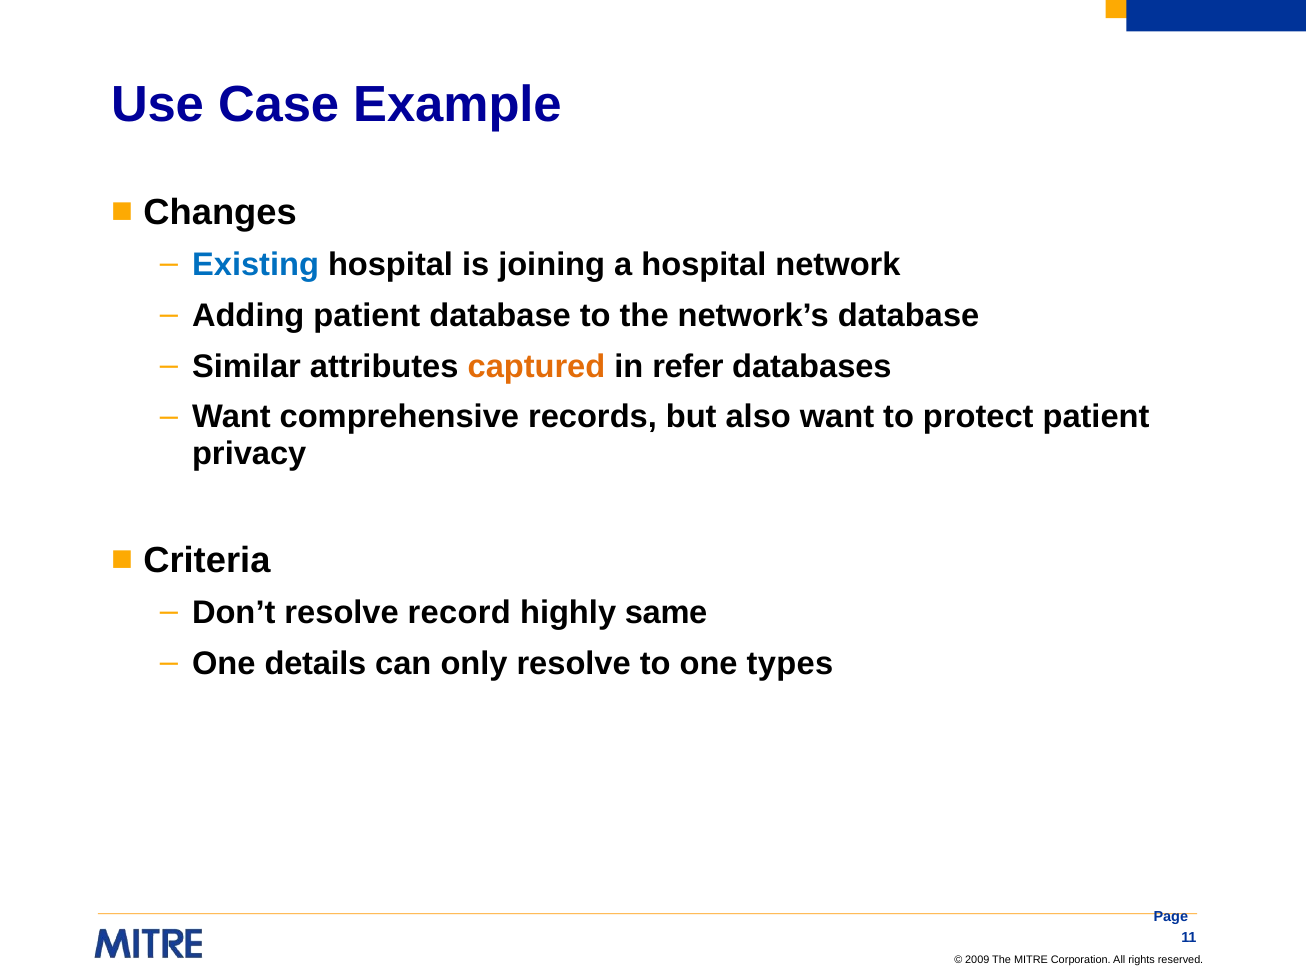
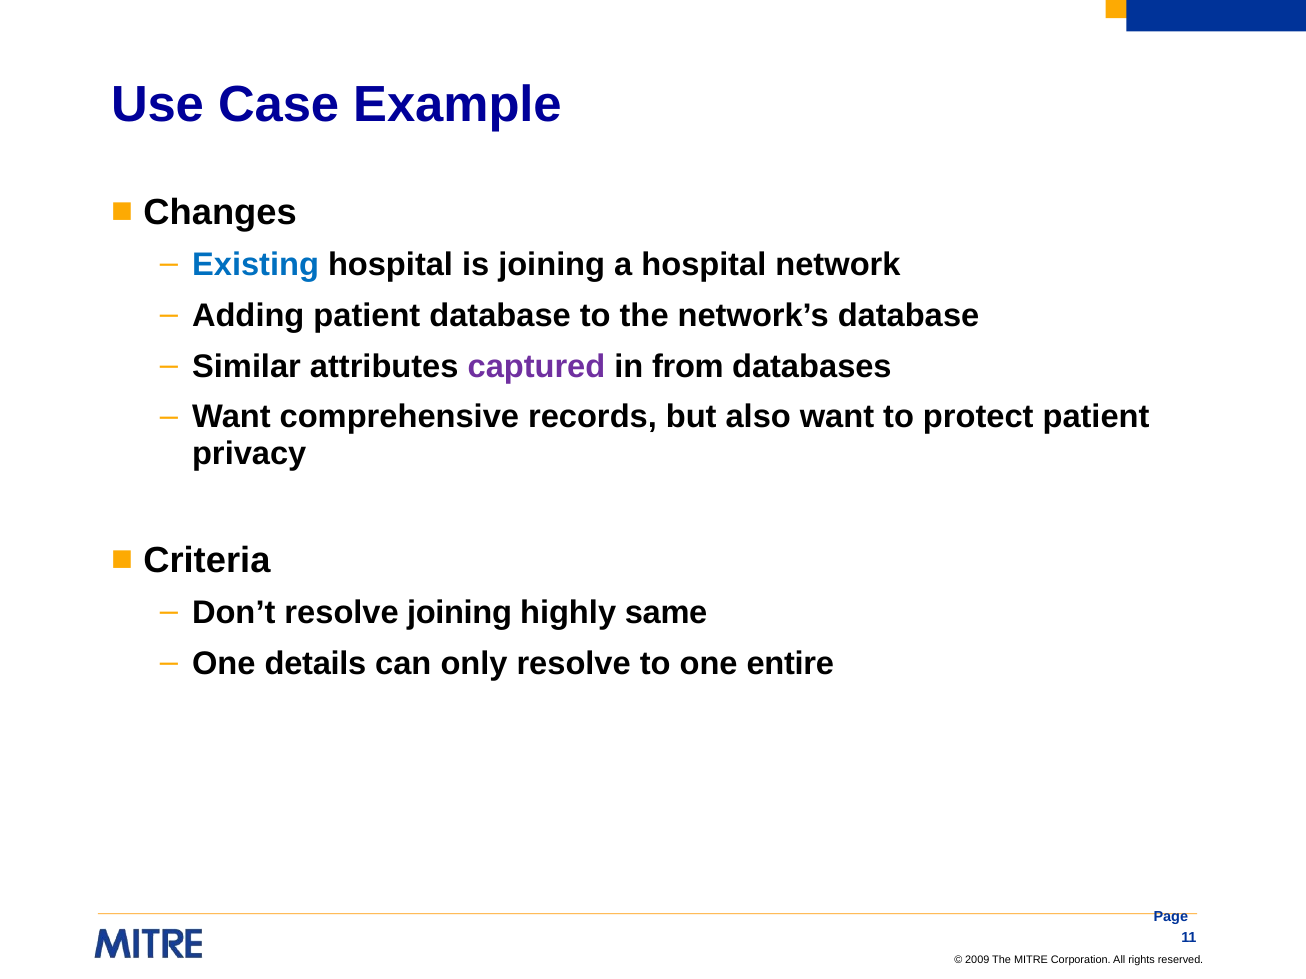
captured colour: orange -> purple
refer: refer -> from
resolve record: record -> joining
types: types -> entire
